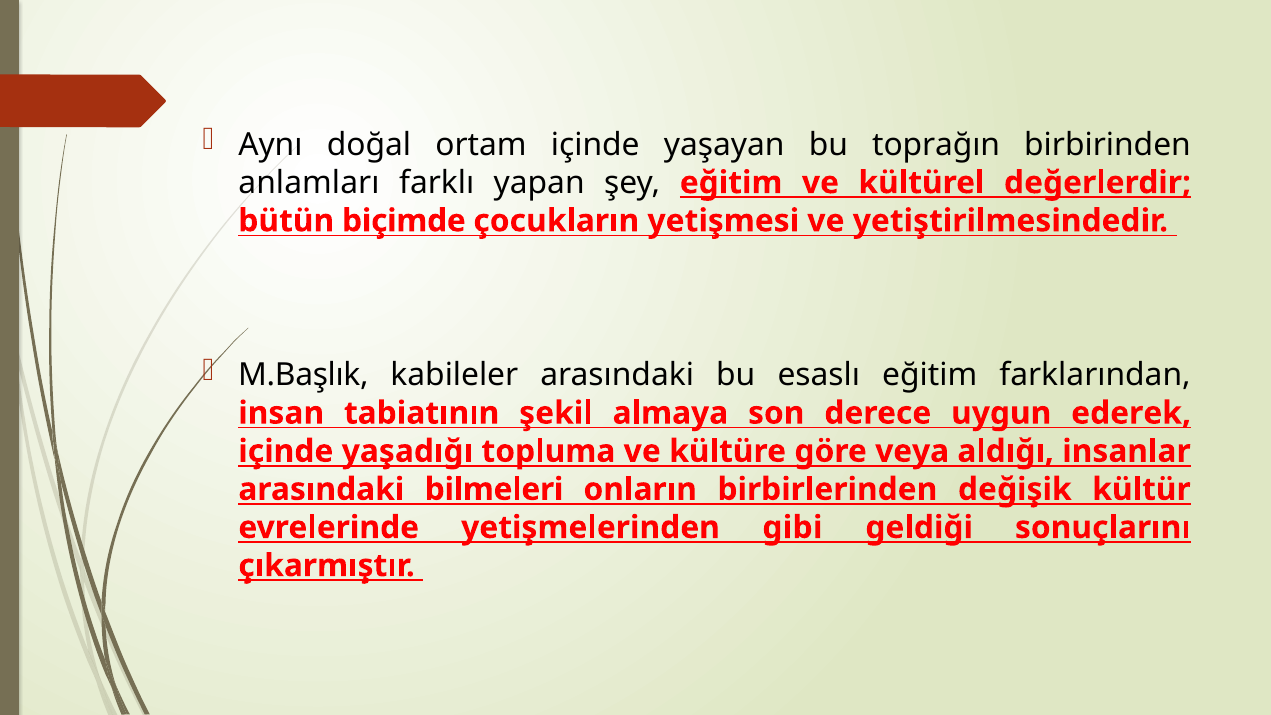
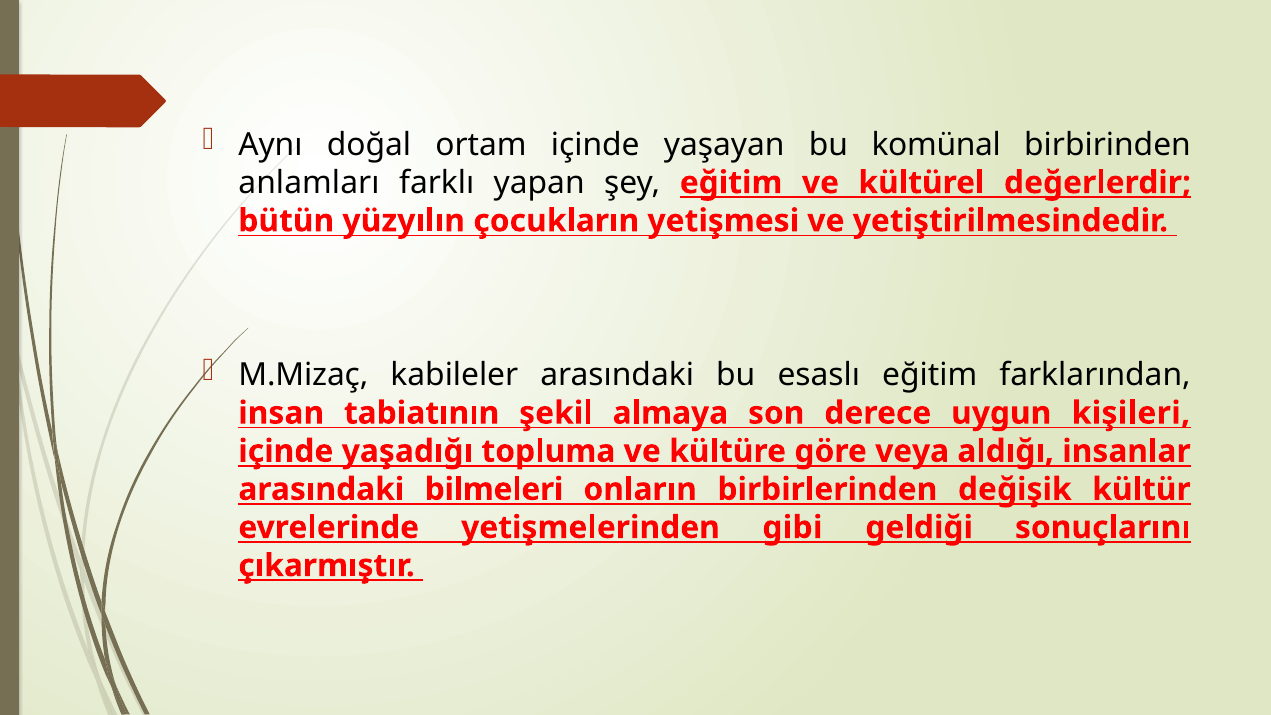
toprağın: toprağın -> komünal
biçimde: biçimde -> yüzyılın
M.Başlık: M.Başlık -> M.Mizaç
ederek: ederek -> kişileri
